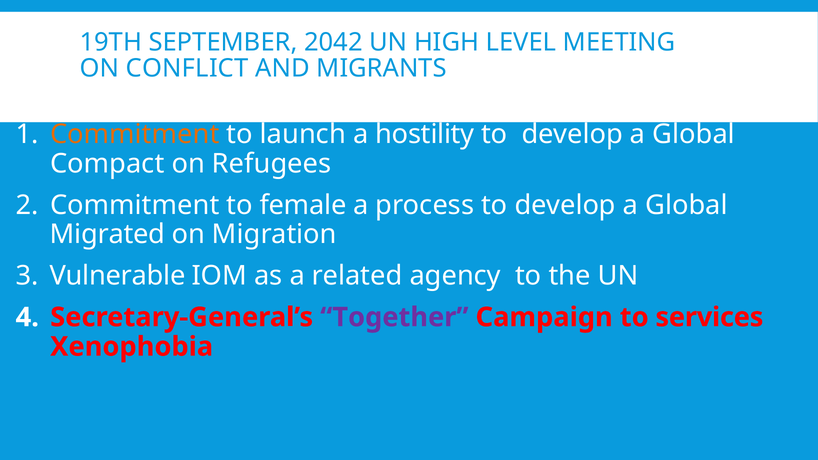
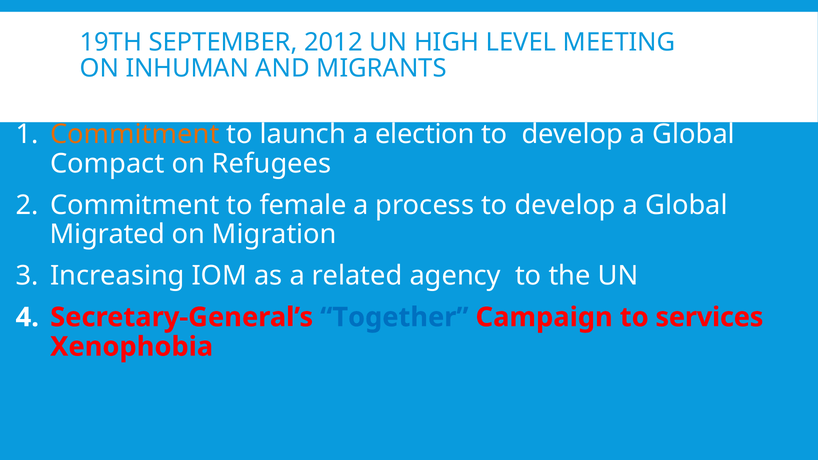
2042: 2042 -> 2012
CONFLICT: CONFLICT -> INHUMAN
hostility: hostility -> election
Vulnerable: Vulnerable -> Increasing
Together colour: purple -> blue
